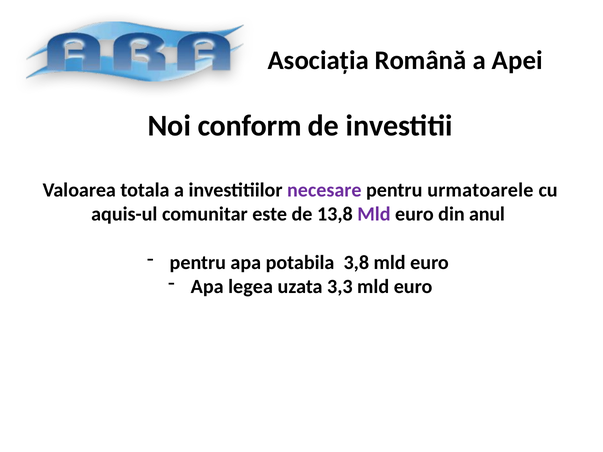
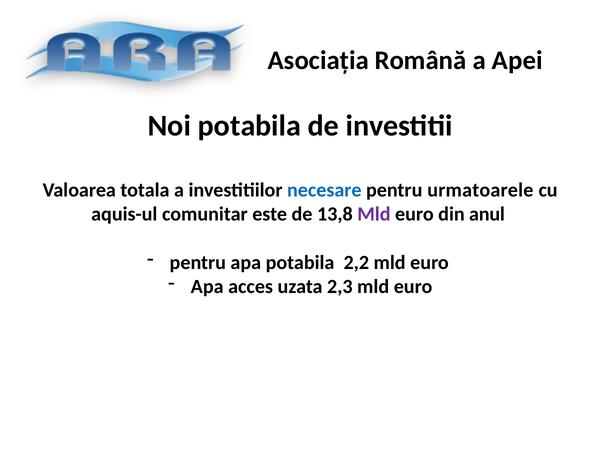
Noi conform: conform -> potabila
necesare colour: purple -> blue
3,8: 3,8 -> 2,2
legea: legea -> acces
3,3: 3,3 -> 2,3
